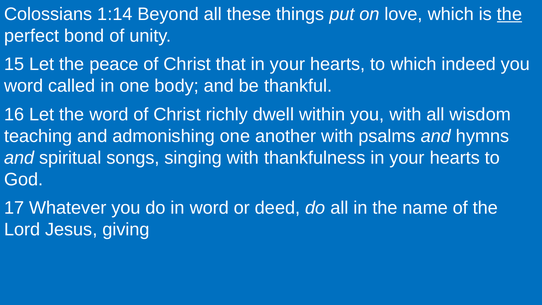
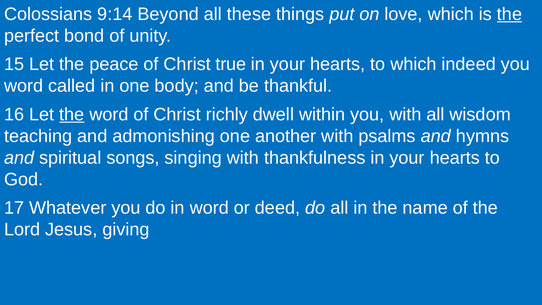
1:14: 1:14 -> 9:14
that: that -> true
the at (72, 114) underline: none -> present
